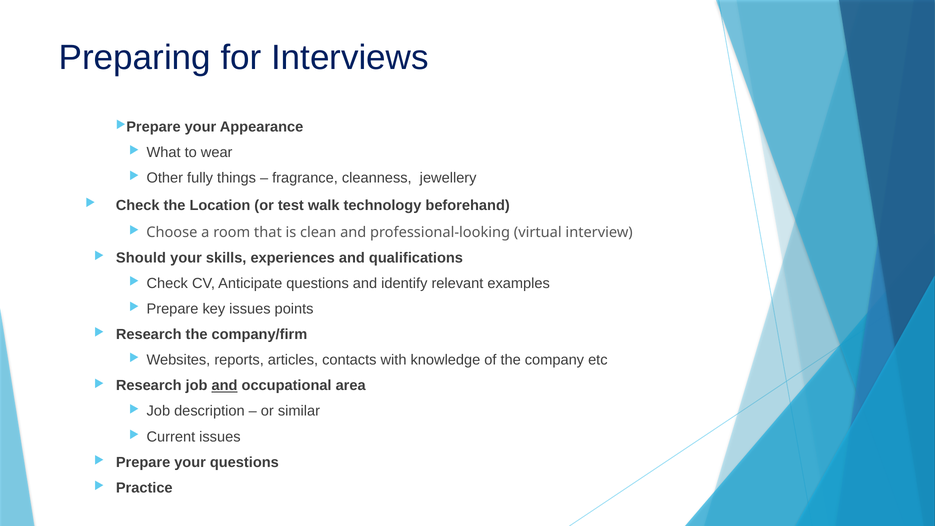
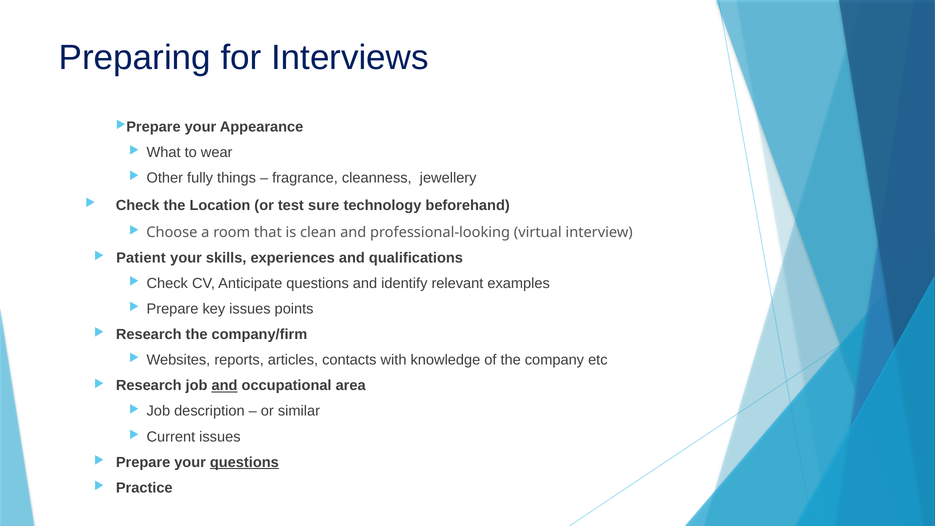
walk: walk -> sure
Should: Should -> Patient
questions at (244, 462) underline: none -> present
